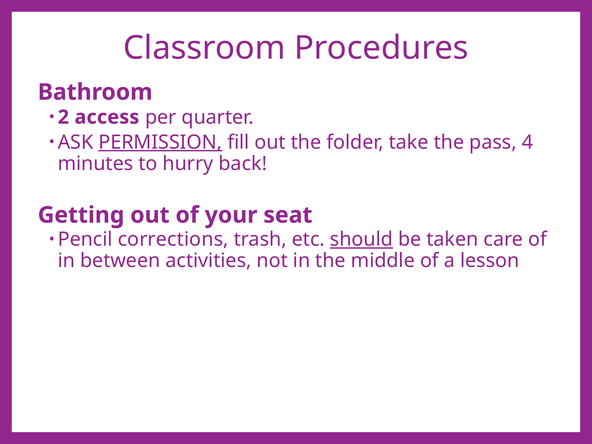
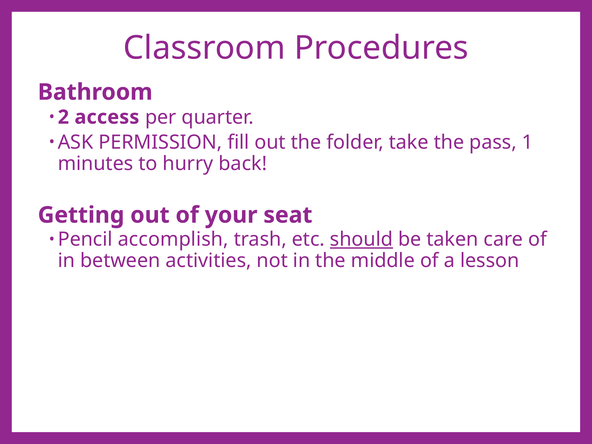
PERMISSION underline: present -> none
4: 4 -> 1
corrections: corrections -> accomplish
